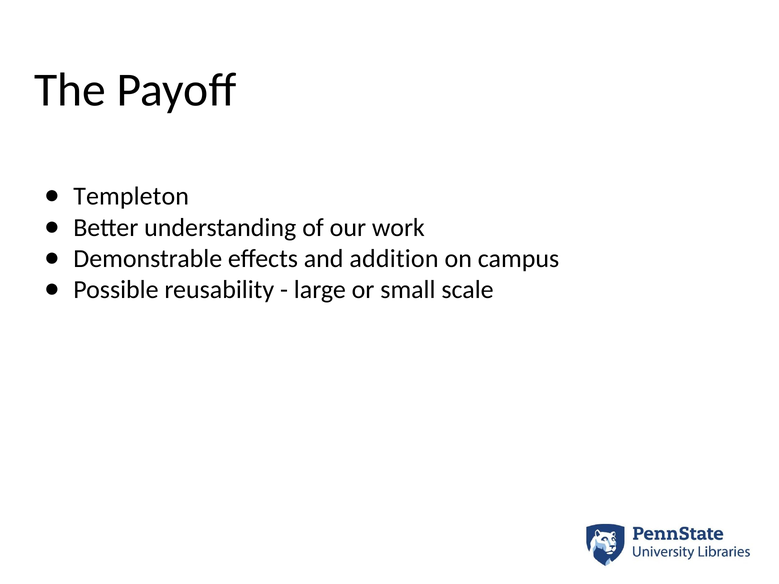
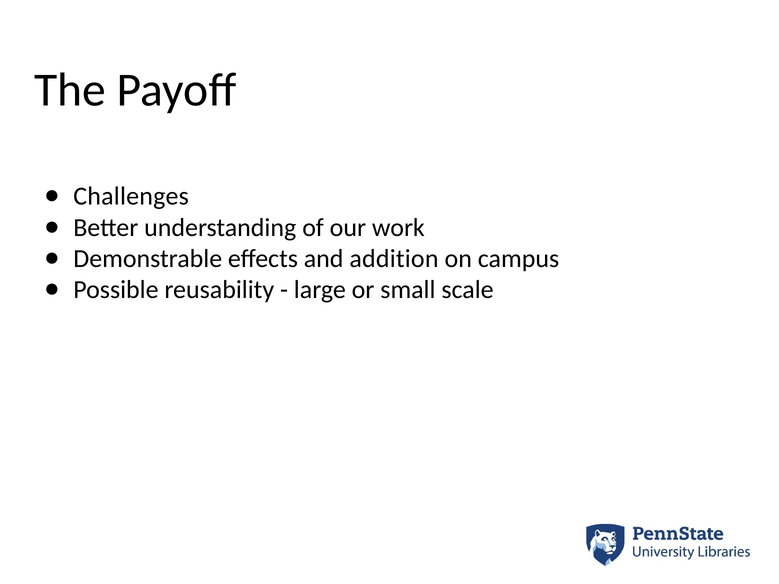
Templeton: Templeton -> Challenges
